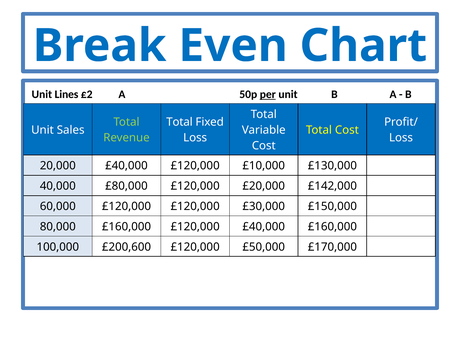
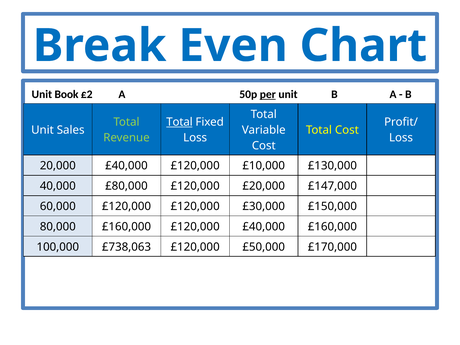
Lines: Lines -> Book
Total at (179, 122) underline: none -> present
£142,000: £142,000 -> £147,000
£200,600: £200,600 -> £738,063
